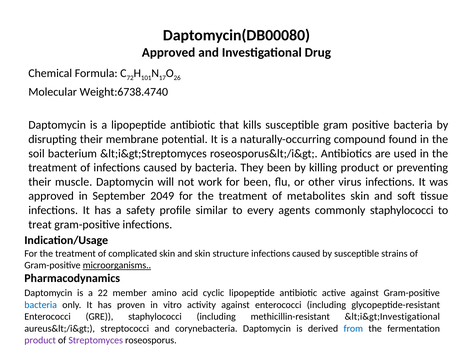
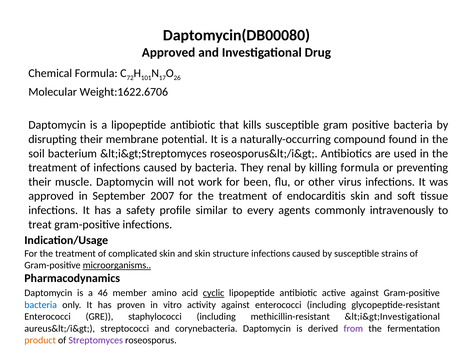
Weight:6738.4740: Weight:6738.4740 -> Weight:1622.6706
They been: been -> renal
killing product: product -> formula
2049: 2049 -> 2007
metabolites: metabolites -> endocarditis
commonly staphylococci: staphylococci -> intravenously
22: 22 -> 46
cyclic underline: none -> present
from colour: blue -> purple
product at (40, 340) colour: purple -> orange
